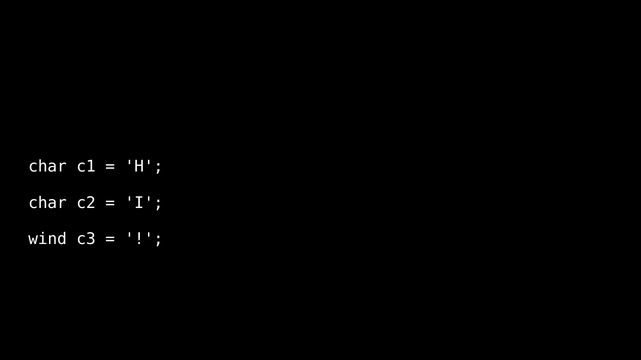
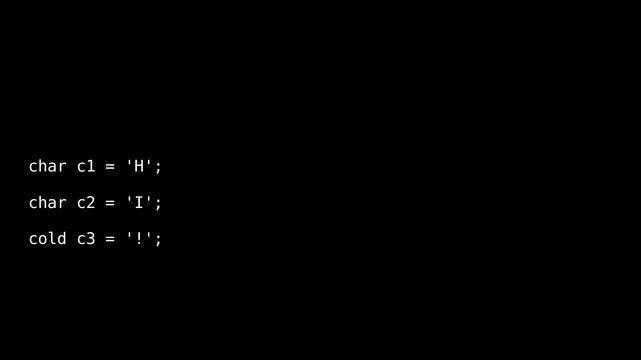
wind: wind -> cold
